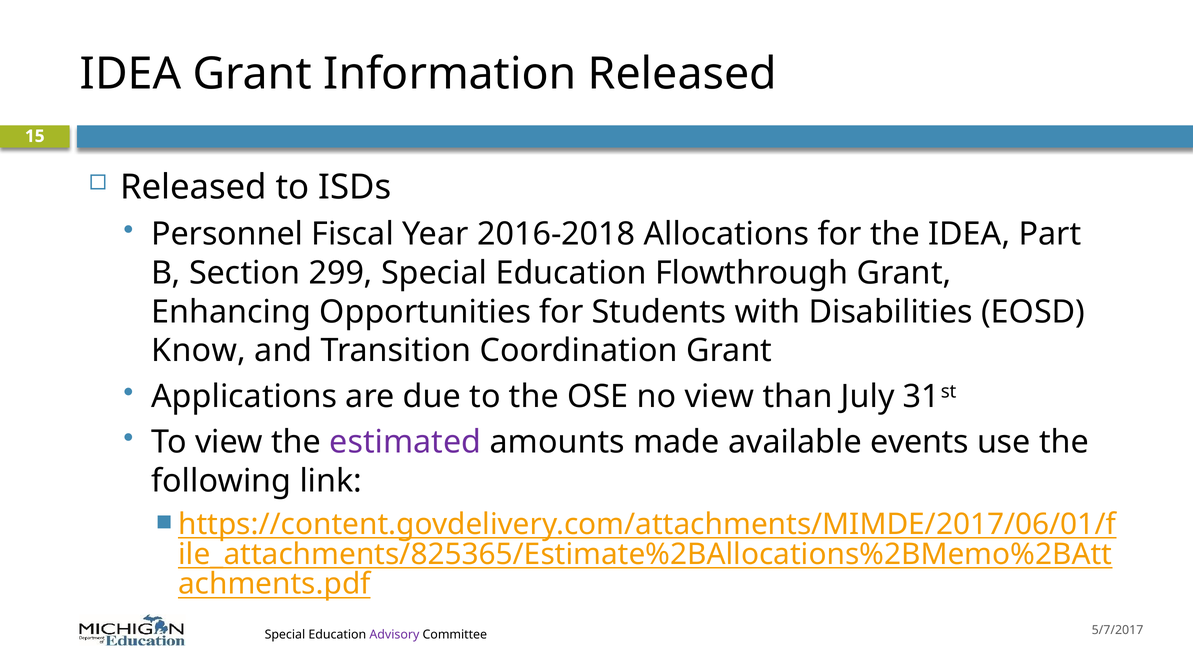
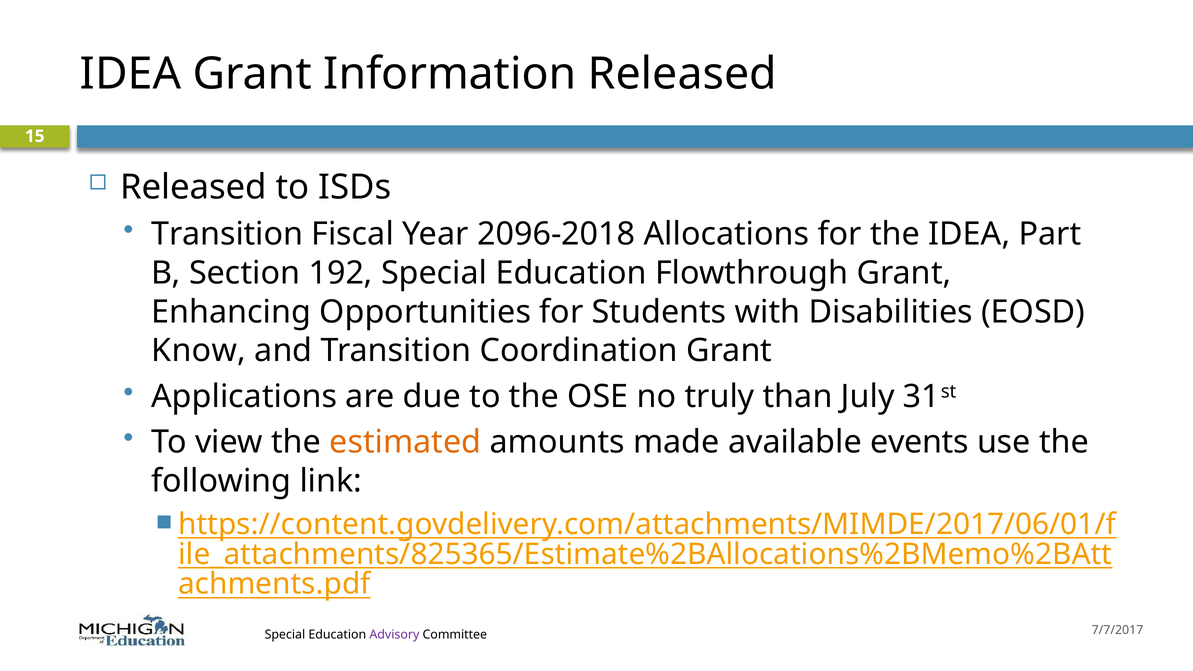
Personnel at (227, 234): Personnel -> Transition
2016-2018: 2016-2018 -> 2096-2018
299: 299 -> 192
no view: view -> truly
estimated colour: purple -> orange
5/7/2017: 5/7/2017 -> 7/7/2017
